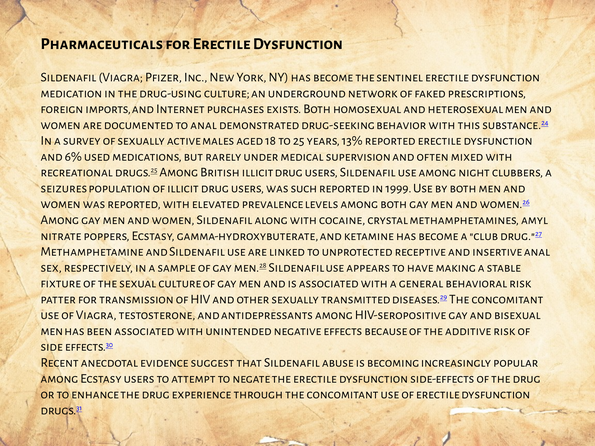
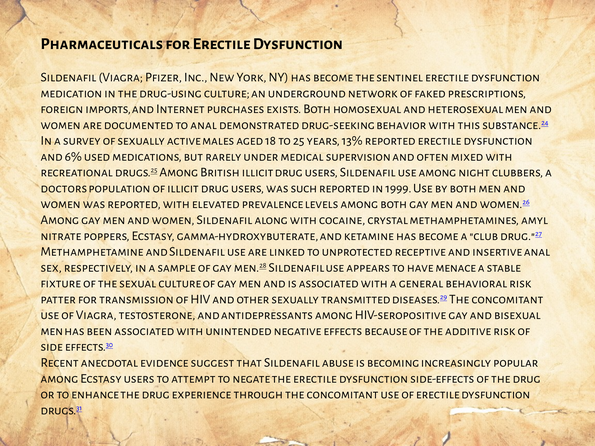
seizures: seizures -> doctors
making: making -> menace
